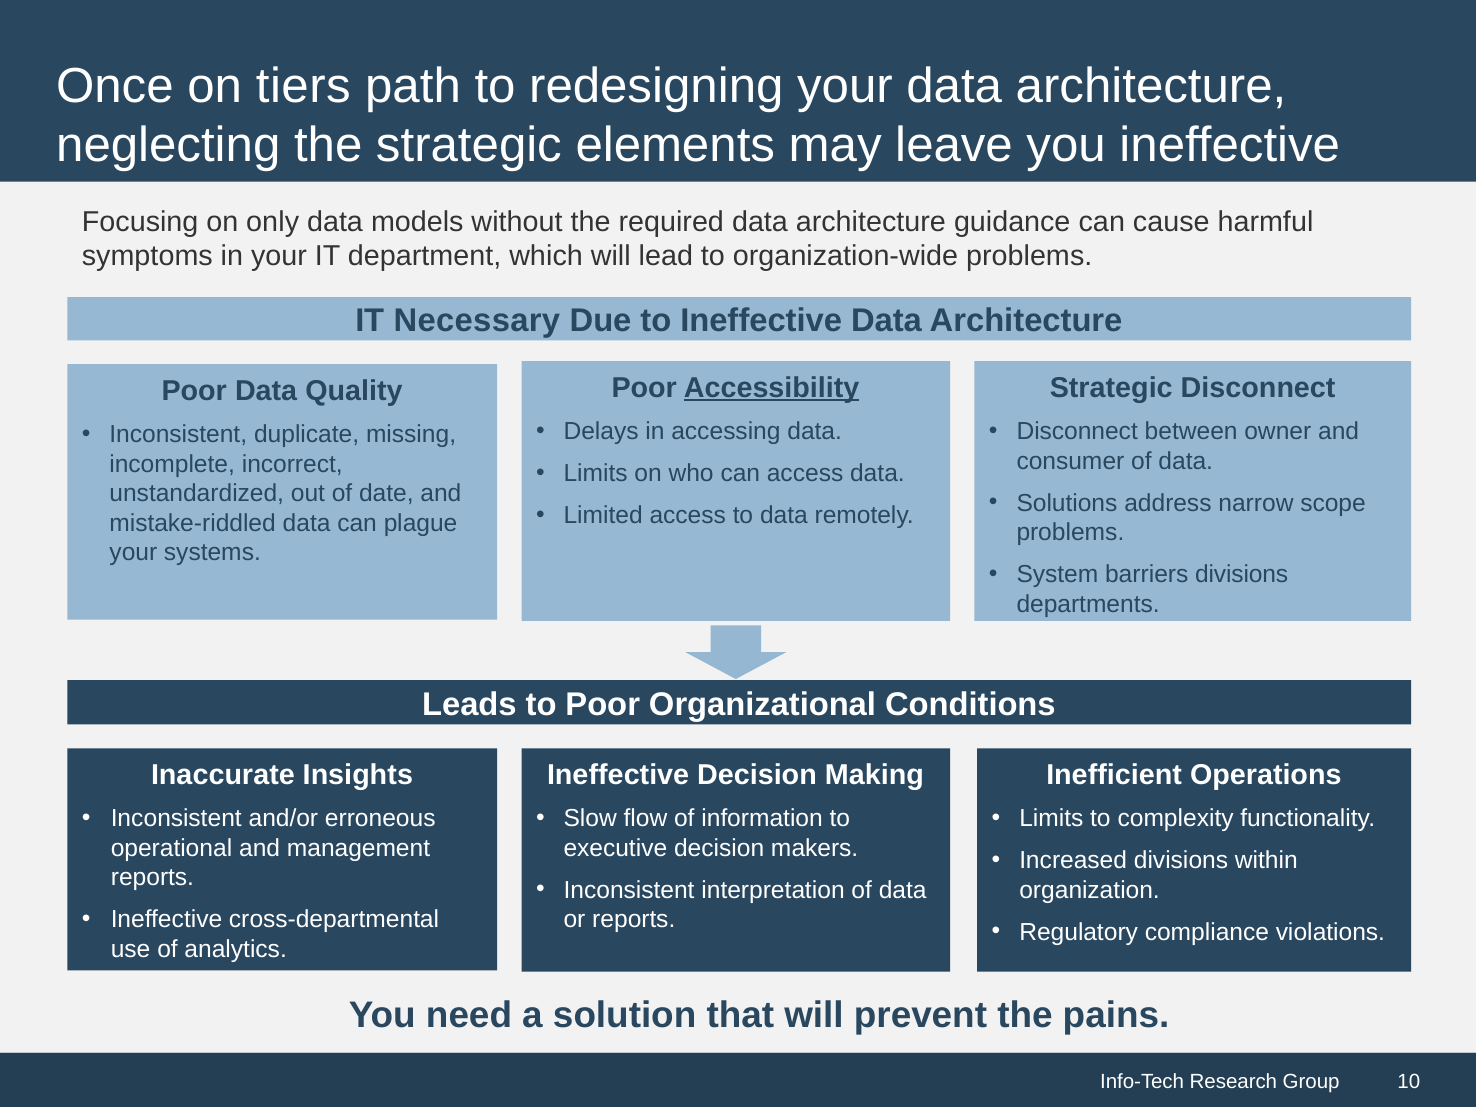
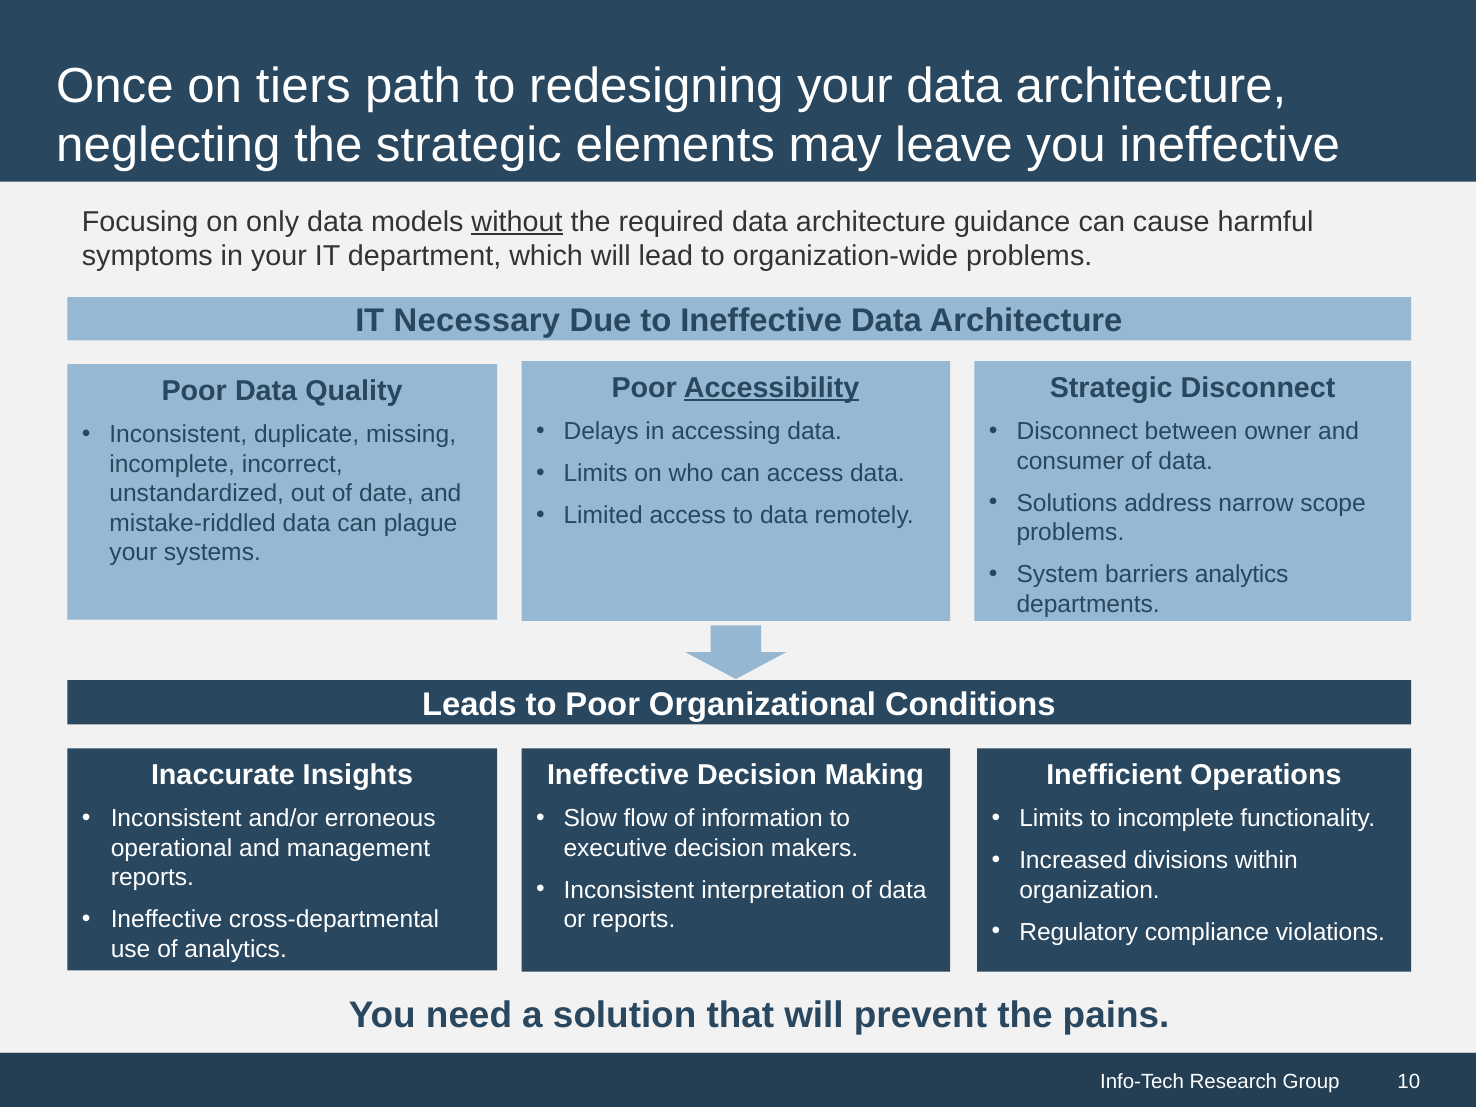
without underline: none -> present
barriers divisions: divisions -> analytics
to complexity: complexity -> incomplete
